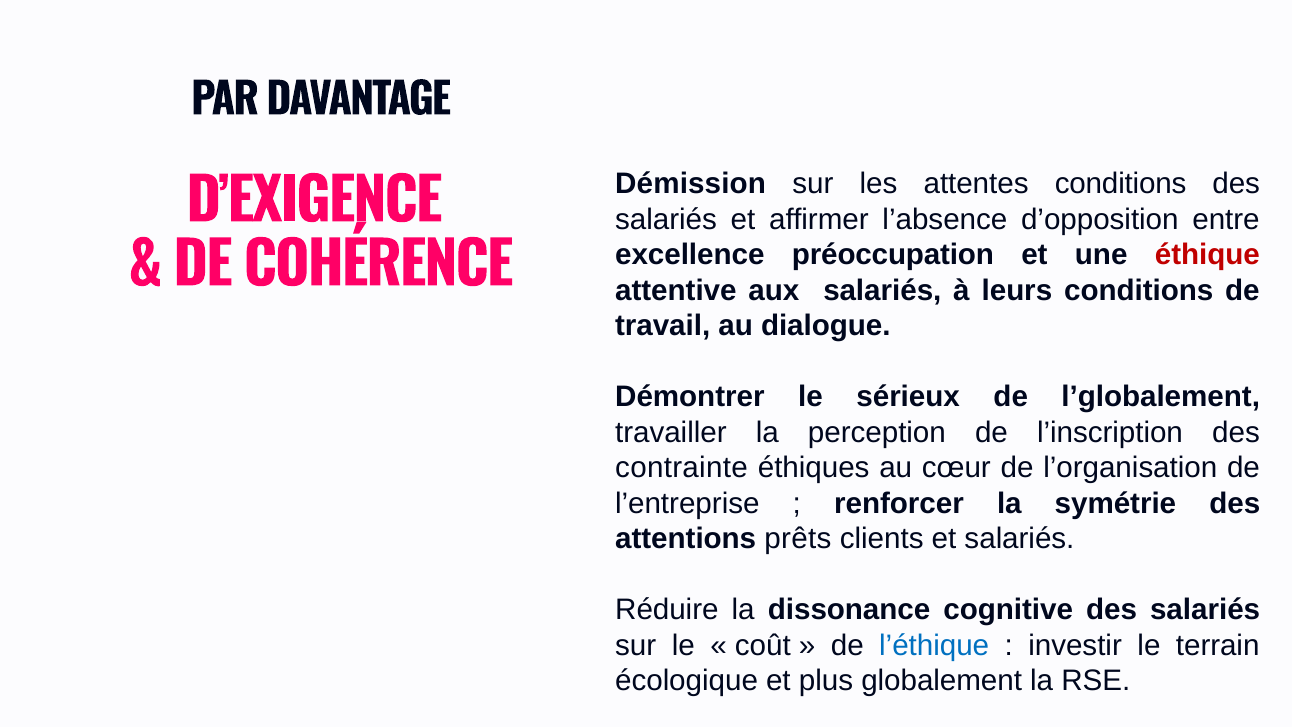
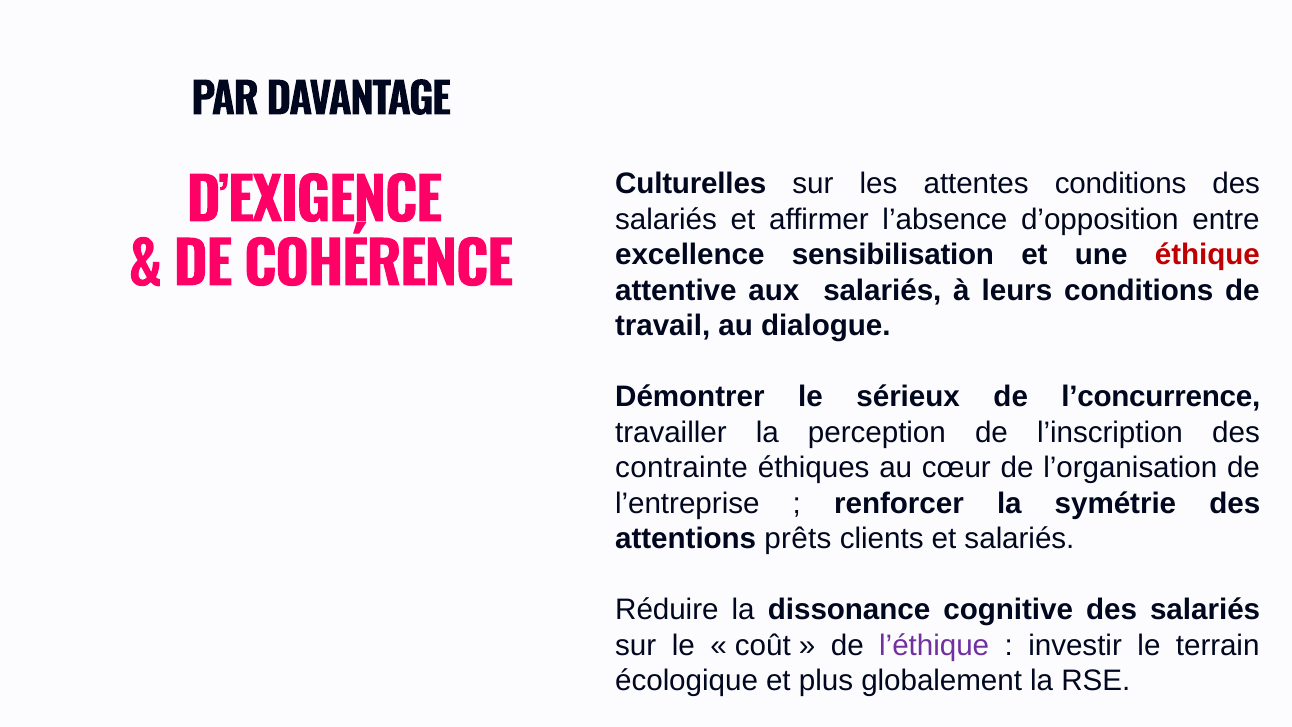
Démission: Démission -> Culturelles
préoccupation: préoccupation -> sensibilisation
l’globalement: l’globalement -> l’concurrence
l’éthique colour: blue -> purple
